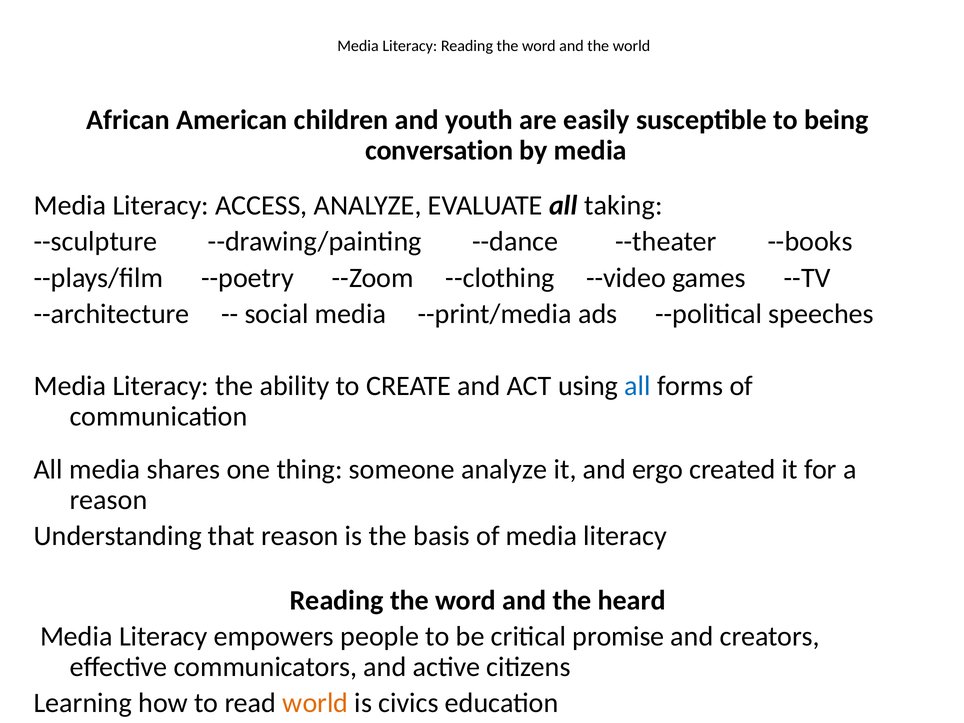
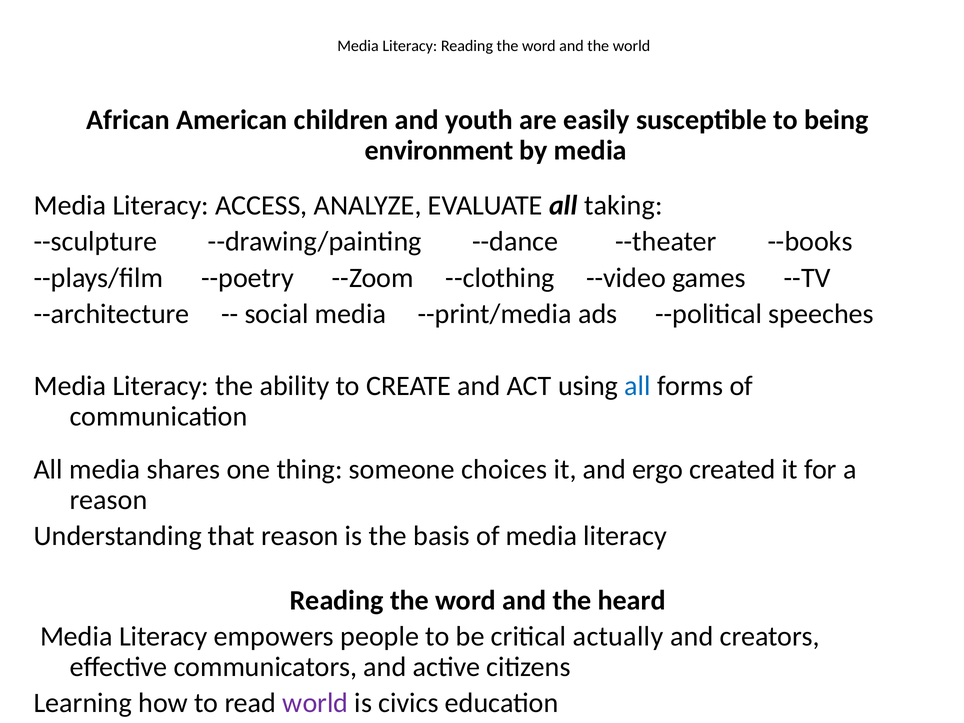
conversation: conversation -> environment
someone analyze: analyze -> choices
promise: promise -> actually
world at (315, 703) colour: orange -> purple
